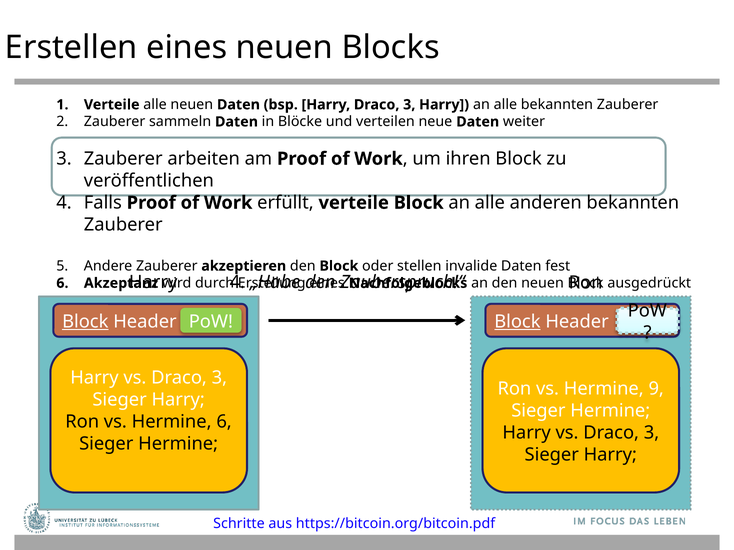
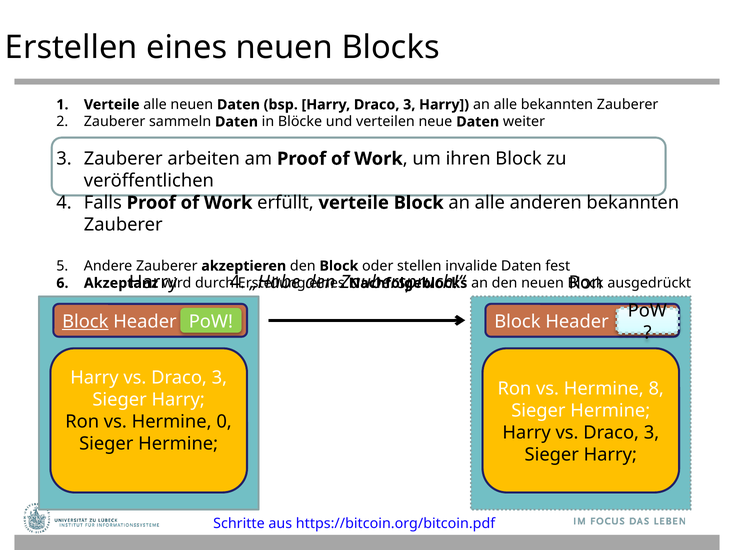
Block at (517, 322) underline: present -> none
9: 9 -> 8
Hermine 6: 6 -> 0
